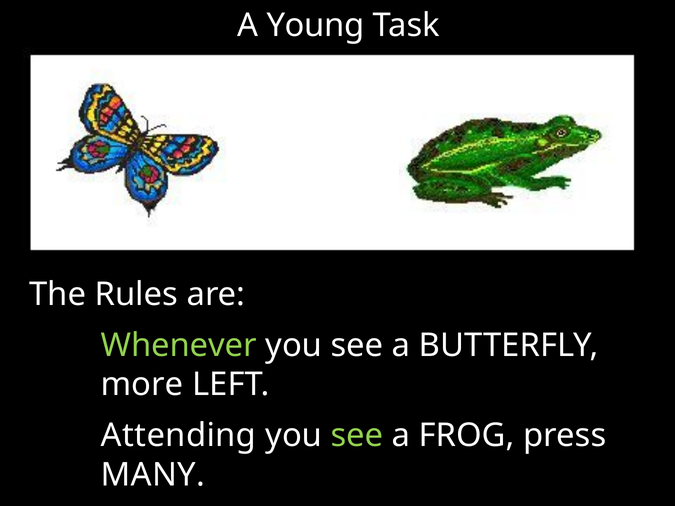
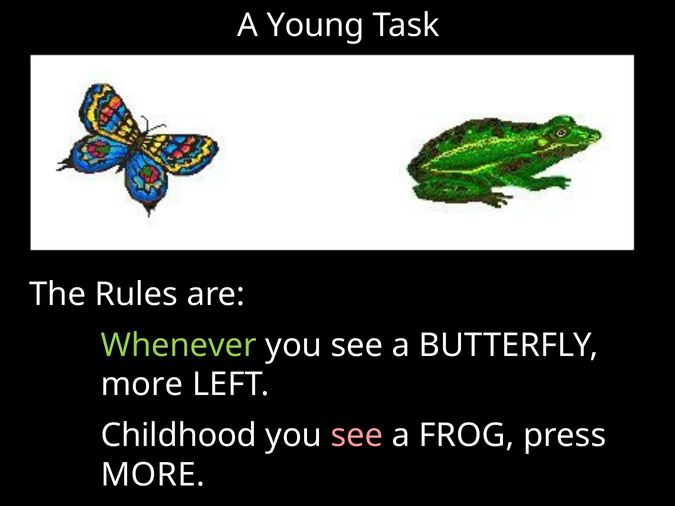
Attending: Attending -> Childhood
see at (357, 436) colour: light green -> pink
MANY at (153, 475): MANY -> MORE
